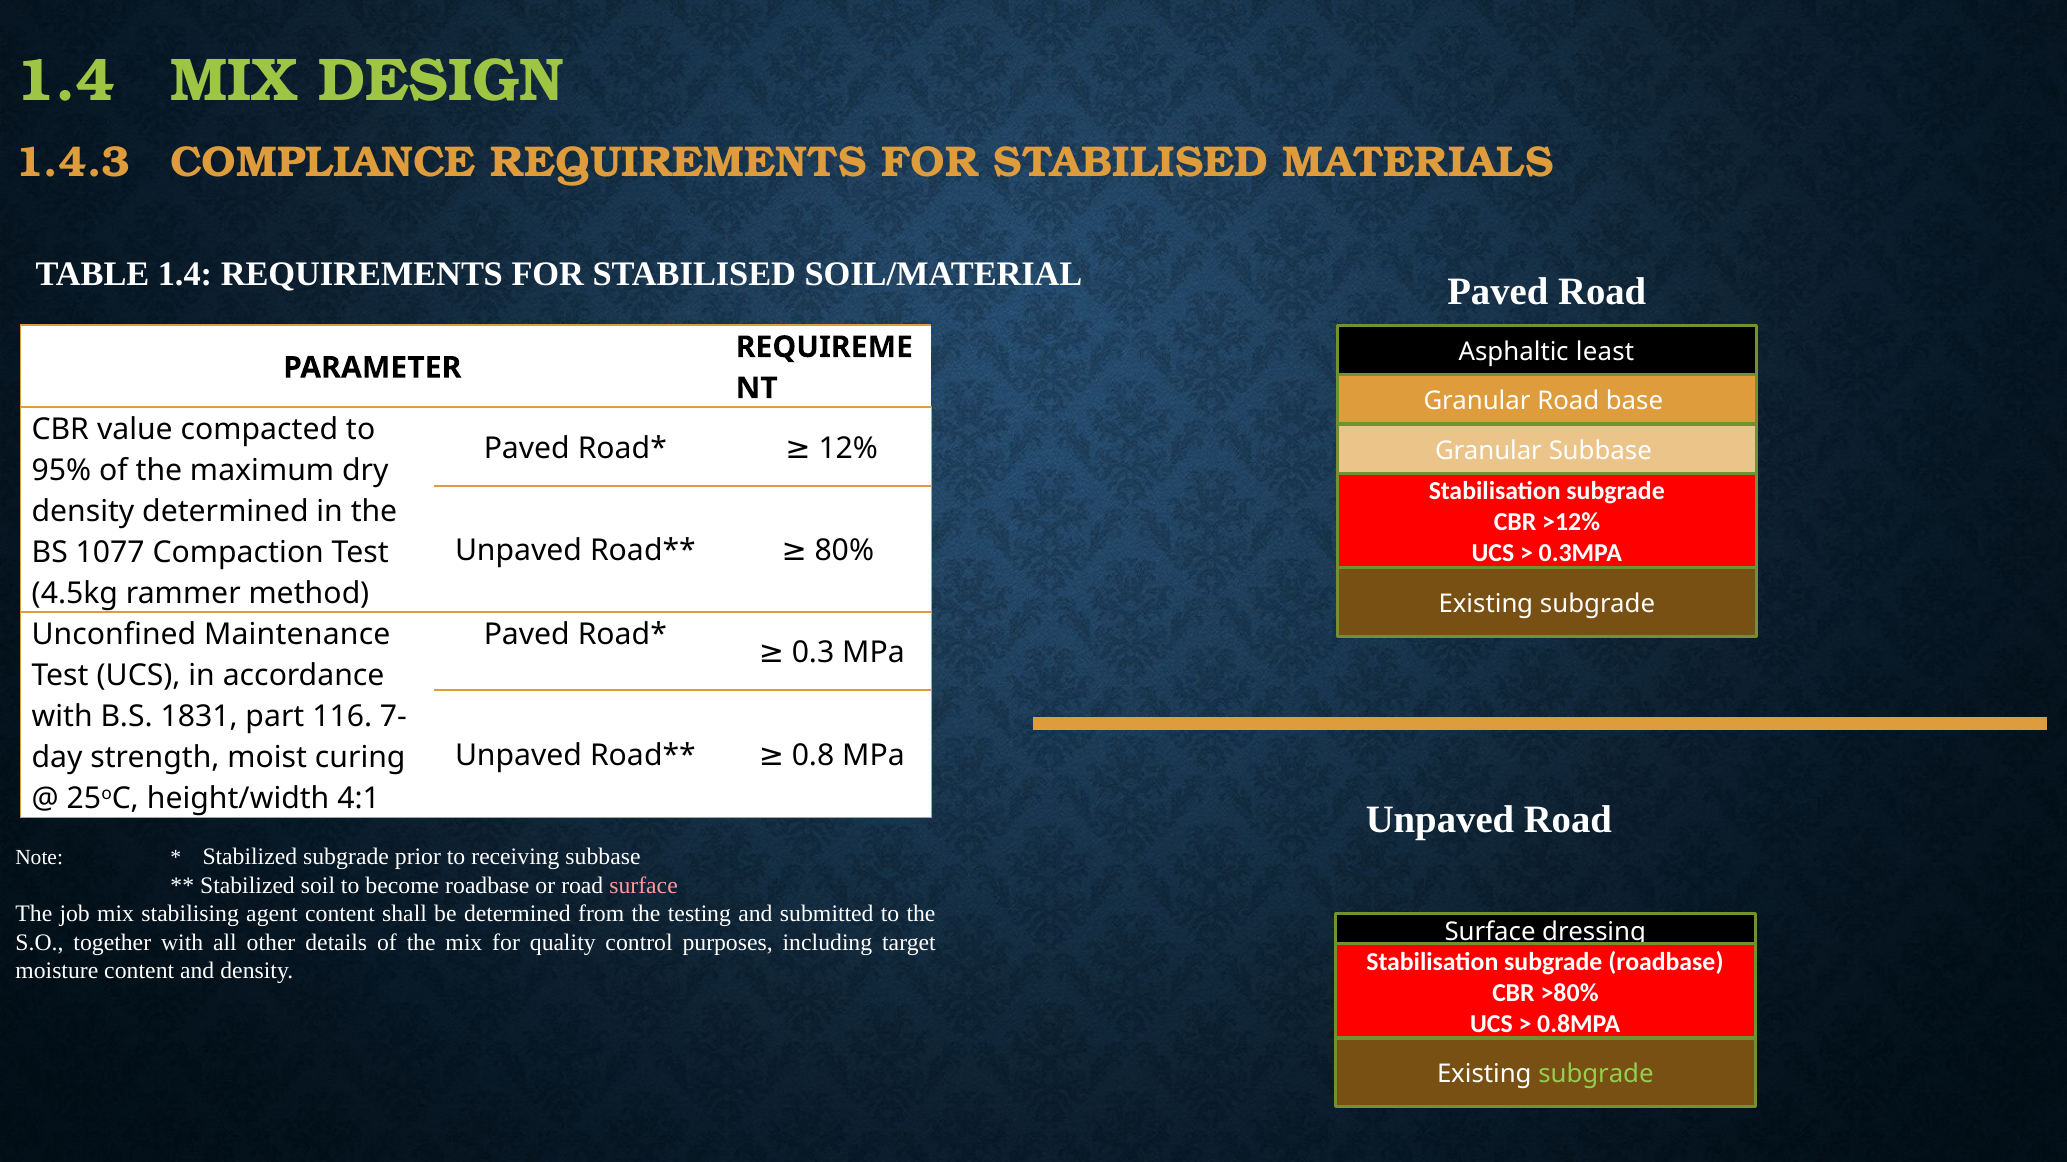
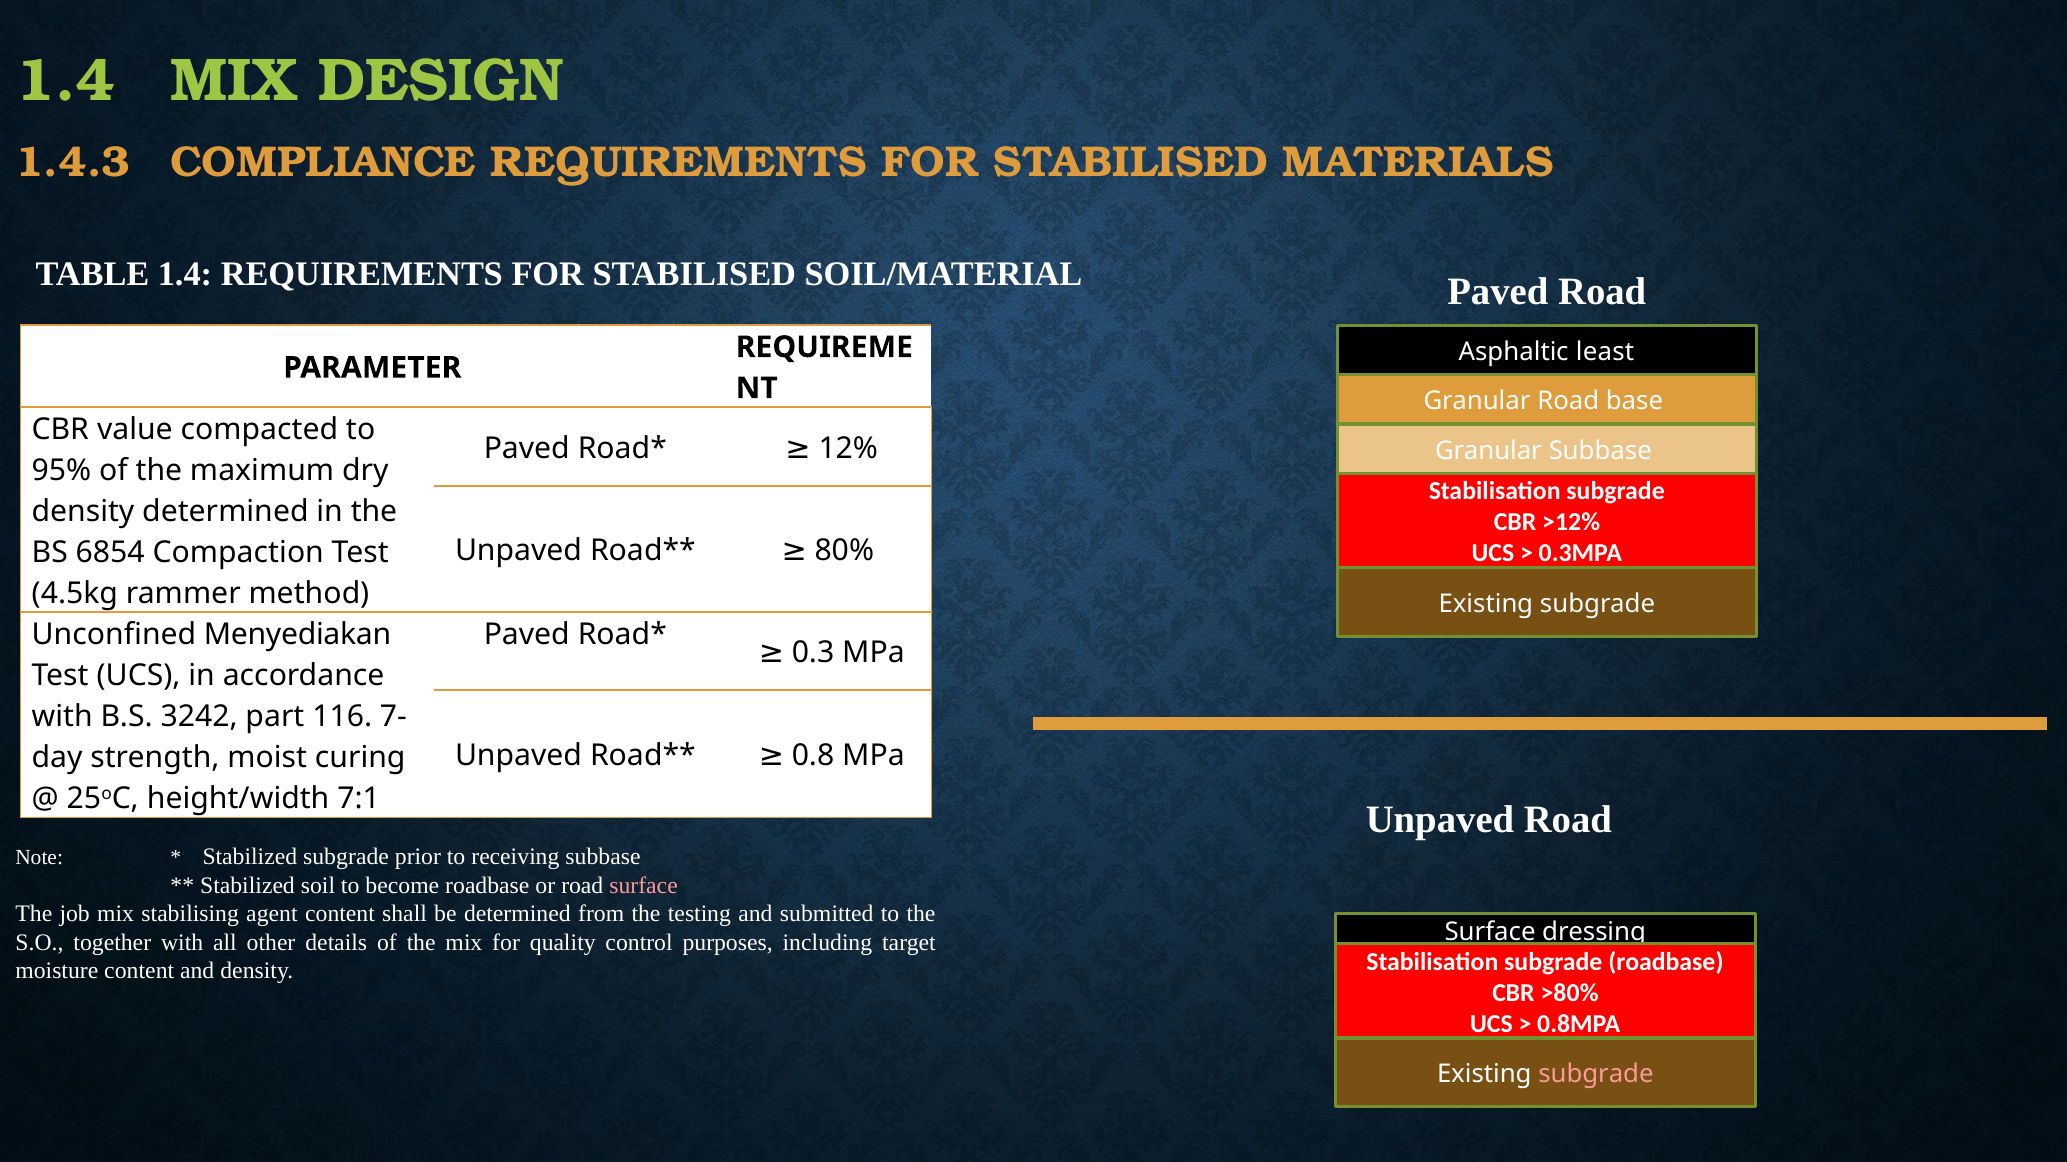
1077: 1077 -> 6854
Maintenance: Maintenance -> Menyediakan
1831: 1831 -> 3242
4:1: 4:1 -> 7:1
subgrade at (1596, 1075) colour: light green -> pink
